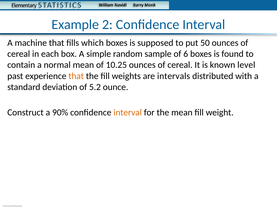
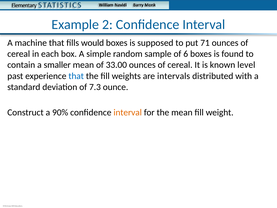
which: which -> would
50: 50 -> 71
normal: normal -> smaller
10.25: 10.25 -> 33.00
that at (76, 76) colour: orange -> blue
5.2: 5.2 -> 7.3
